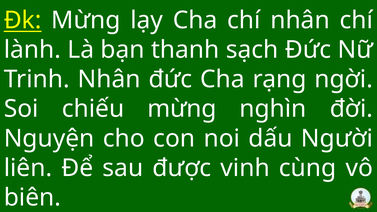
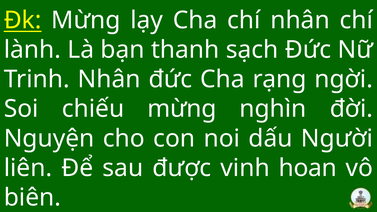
cùng: cùng -> hoan
